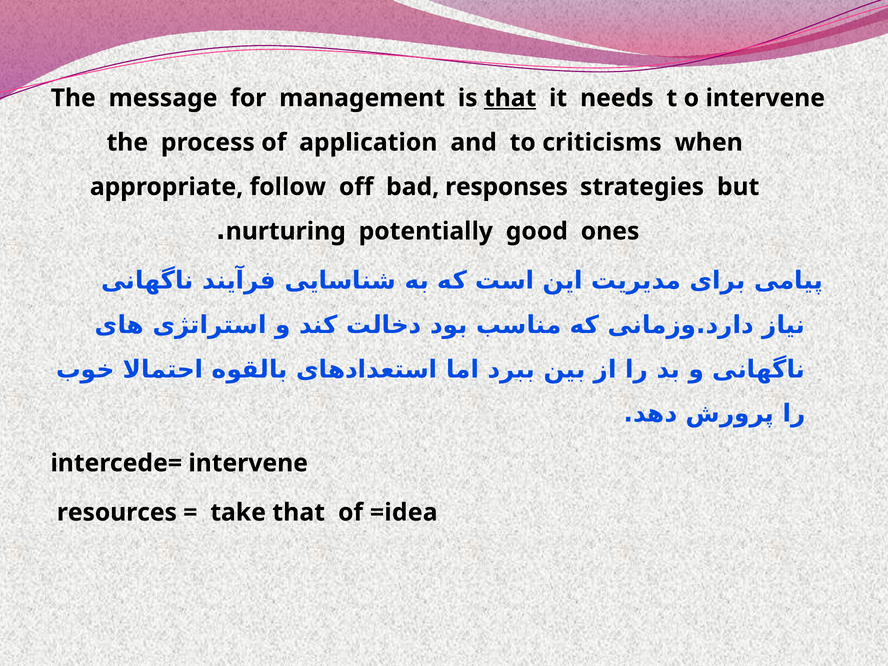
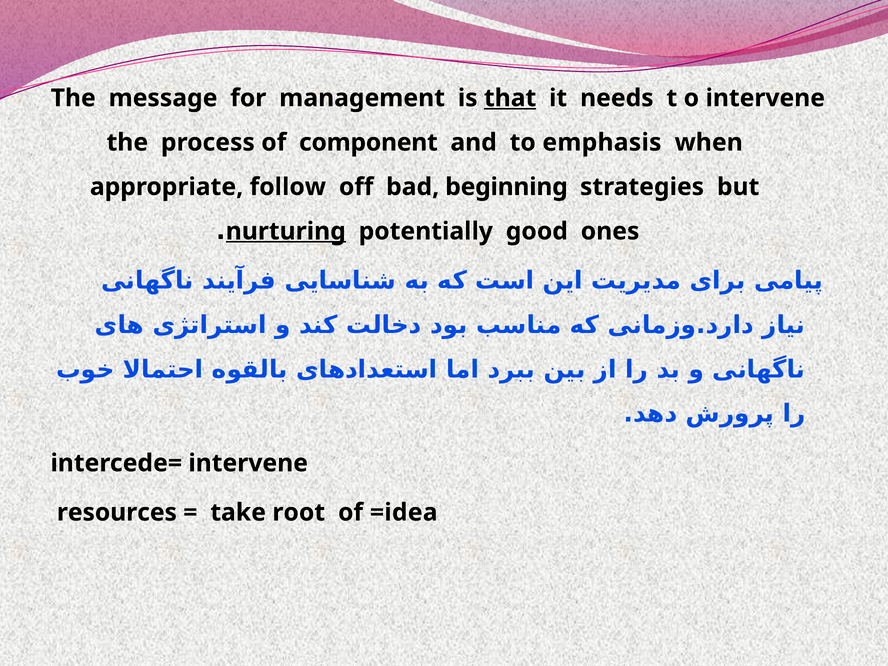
application: application -> component
criticisms: criticisms -> emphasis
responses: responses -> beginning
nurturing underline: none -> present
take that: that -> root
